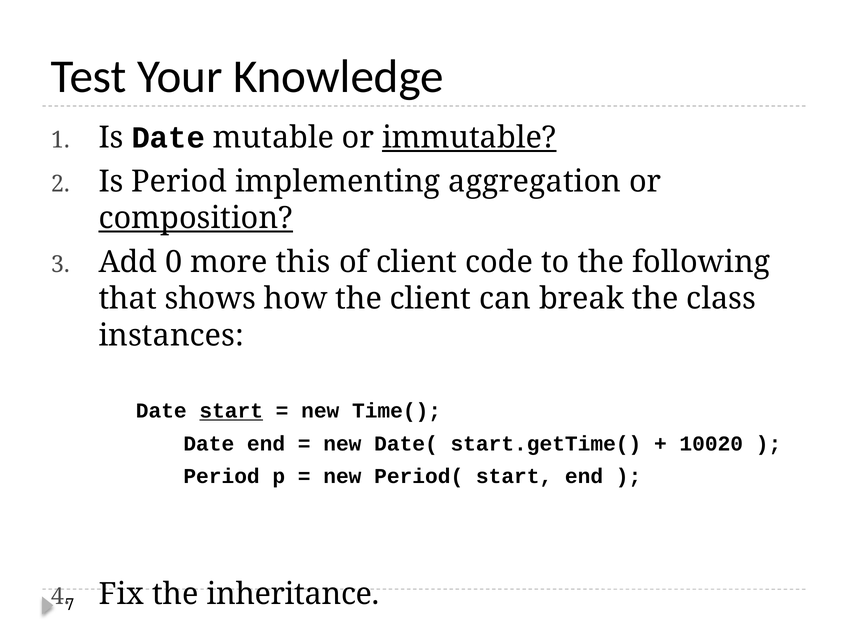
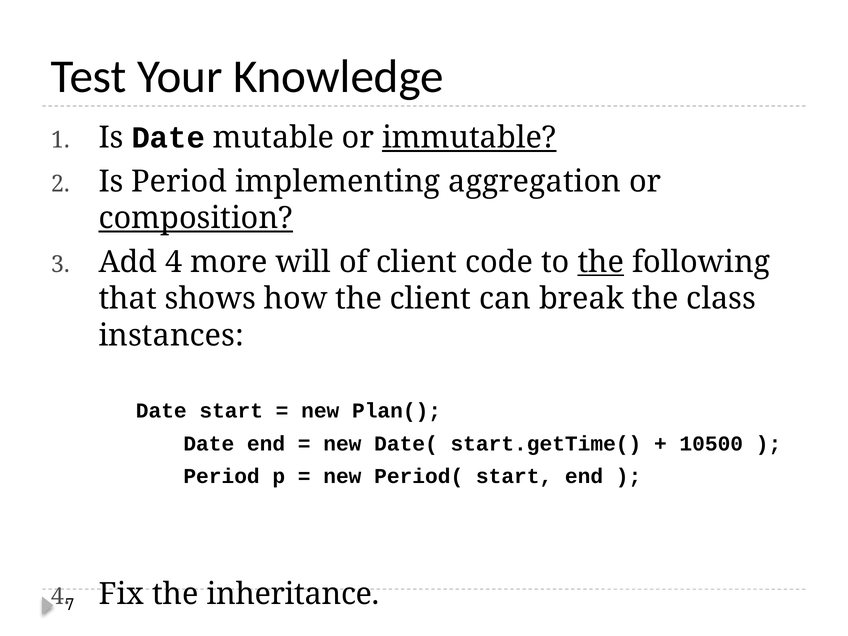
Add 0: 0 -> 4
this: this -> will
the at (601, 262) underline: none -> present
start at (231, 411) underline: present -> none
Time(: Time( -> Plan(
10020: 10020 -> 10500
